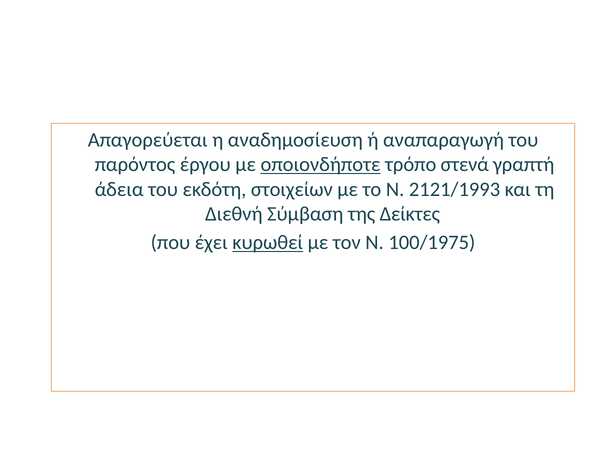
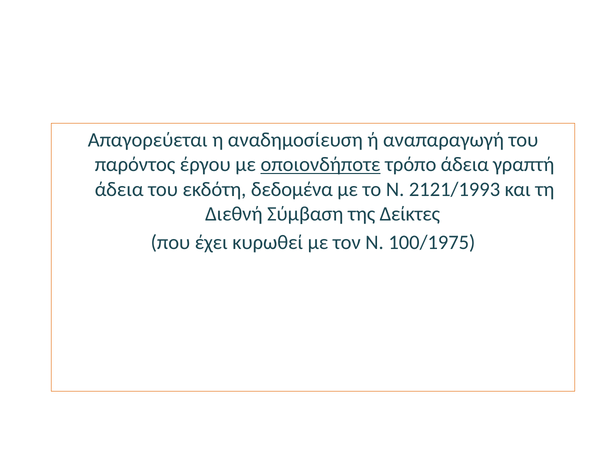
τρόπο στενά: στενά -> άδεια
στοιχείων: στοιχείων -> δεδομένα
κυρωθεί underline: present -> none
